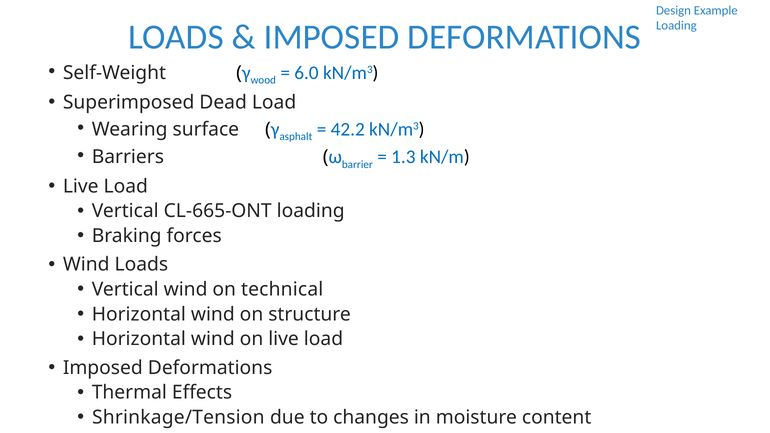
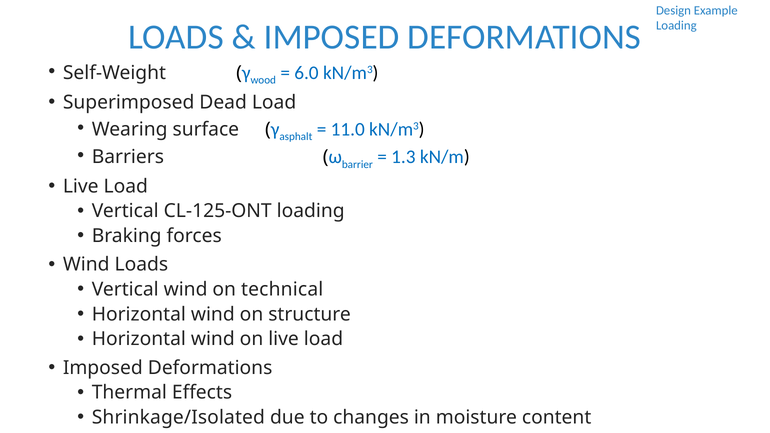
42.2: 42.2 -> 11.0
CL-665-ONT: CL-665-ONT -> CL-125-ONT
Shrinkage/Tension: Shrinkage/Tension -> Shrinkage/Isolated
